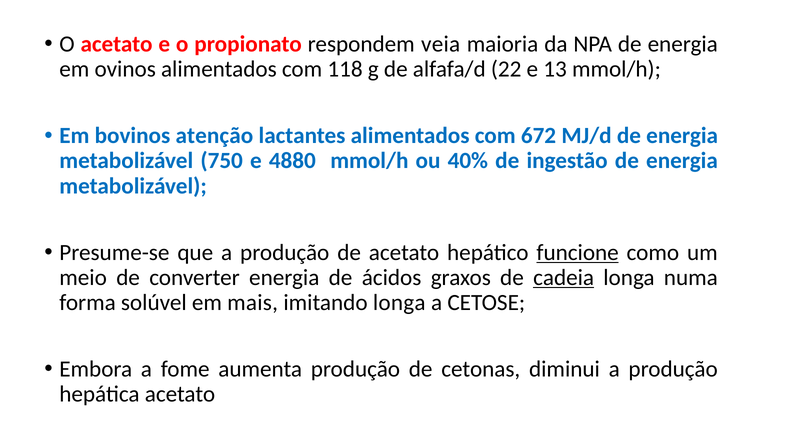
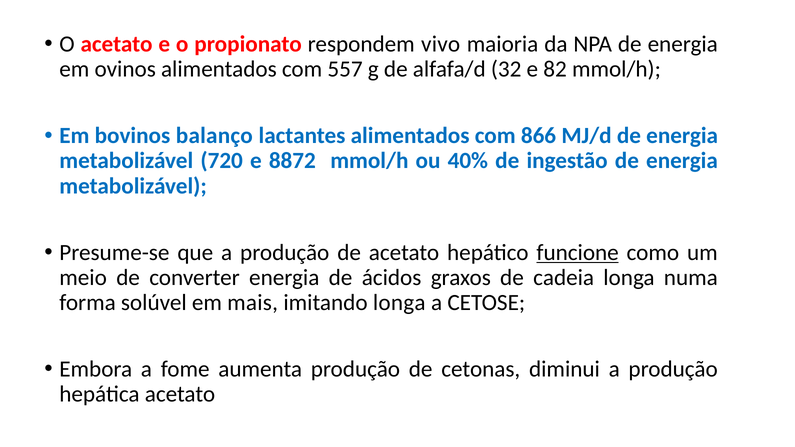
veia: veia -> vivo
118: 118 -> 557
22: 22 -> 32
13: 13 -> 82
atenção: atenção -> balanço
672: 672 -> 866
750: 750 -> 720
4880: 4880 -> 8872
cadeia underline: present -> none
